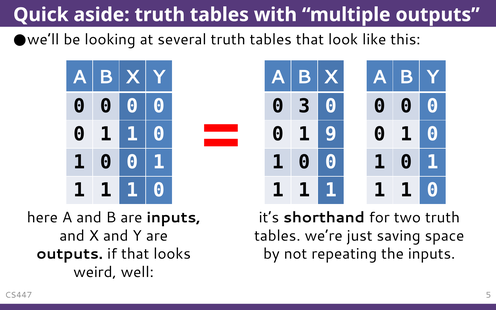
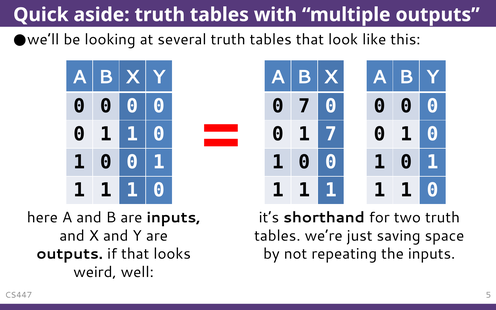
0 3: 3 -> 7
1 9: 9 -> 7
